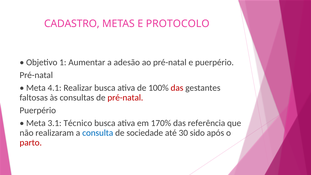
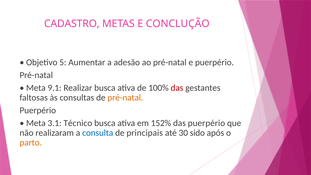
PROTOCOLO: PROTOCOLO -> CONCLUÇÃO
1: 1 -> 5
4.1: 4.1 -> 9.1
pré-natal at (125, 98) colour: red -> orange
170%: 170% -> 152%
das referência: referência -> puerpério
sociedade: sociedade -> principais
parto colour: red -> orange
